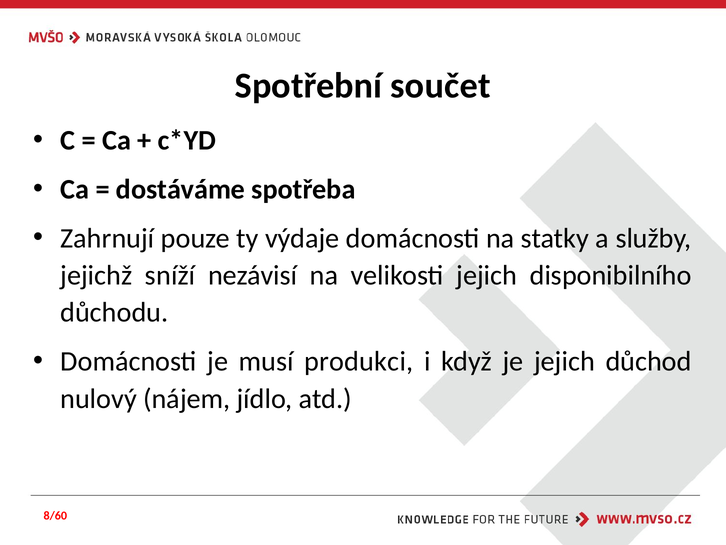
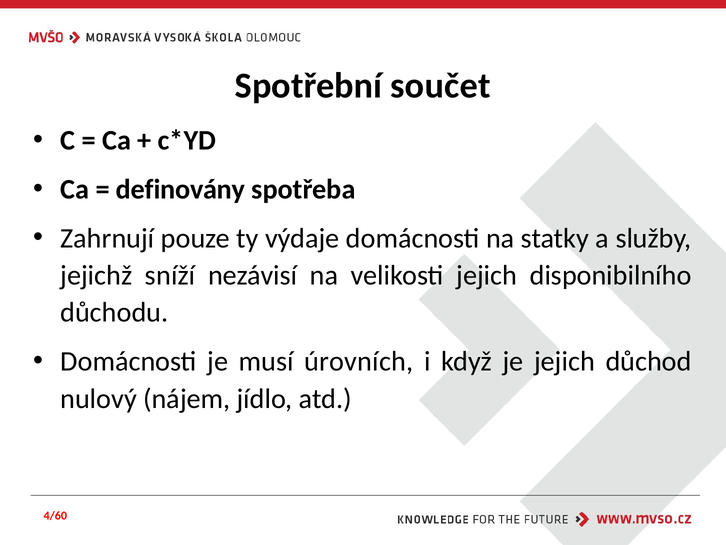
dostáváme: dostáváme -> definovány
produkci: produkci -> úrovních
8/60: 8/60 -> 4/60
